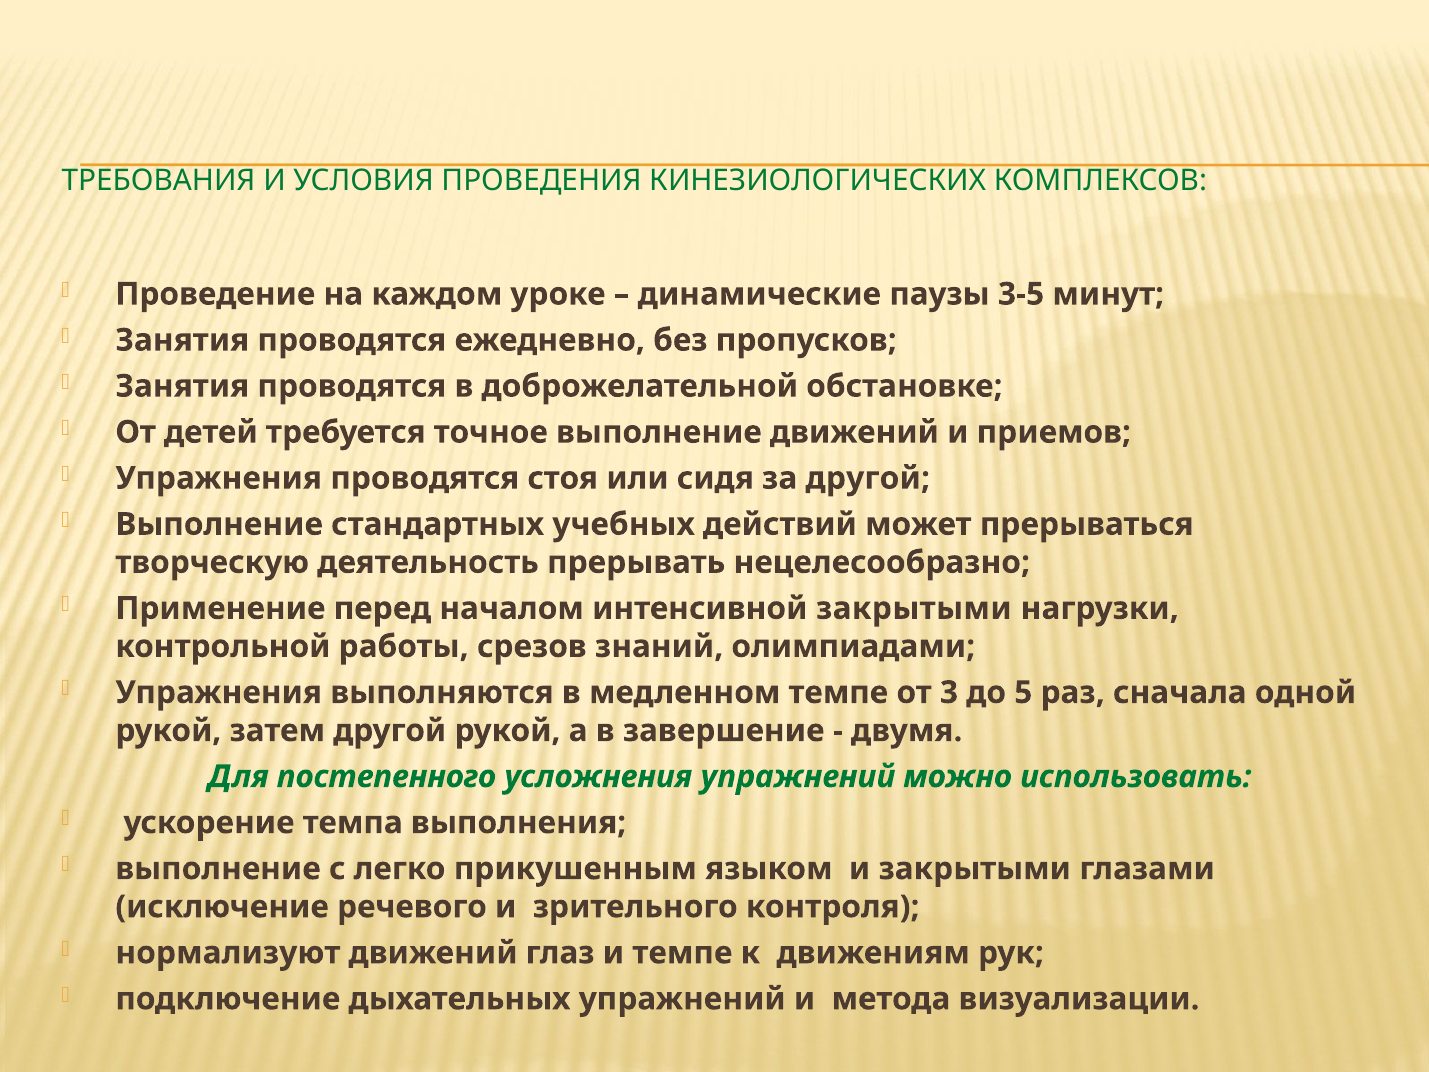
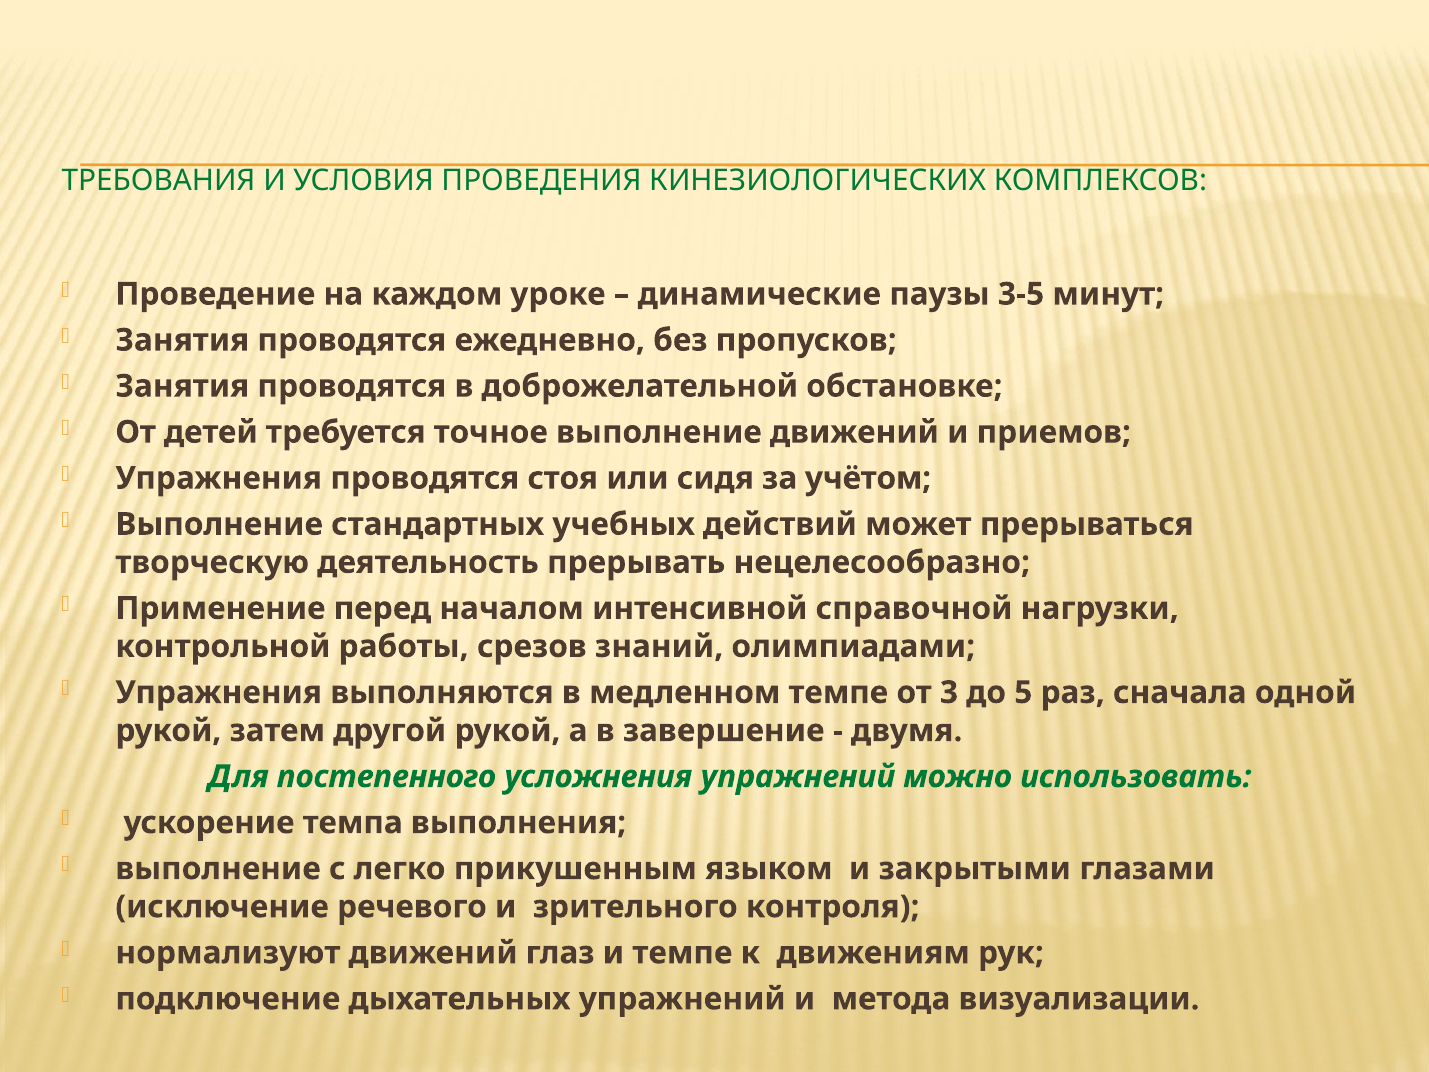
за другой: другой -> учётом
интенсивной закрытыми: закрытыми -> справочной
